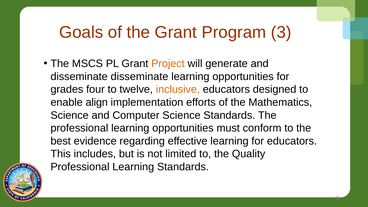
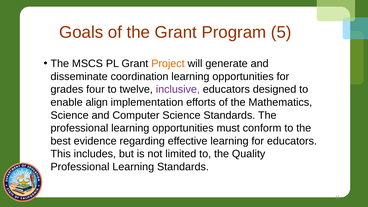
3: 3 -> 5
disseminate disseminate: disseminate -> coordination
inclusive colour: orange -> purple
